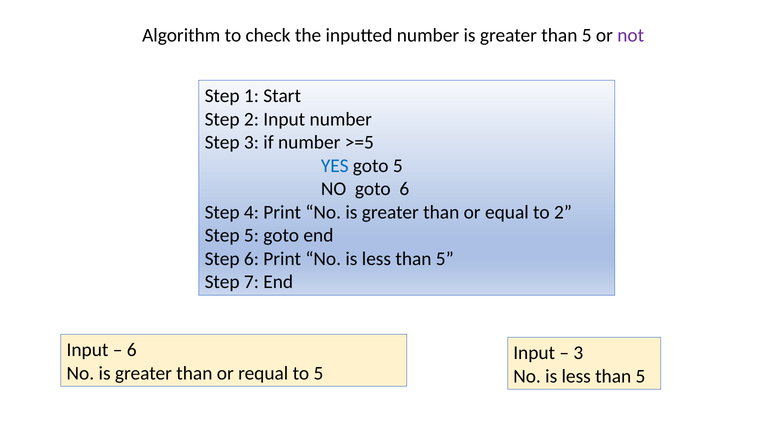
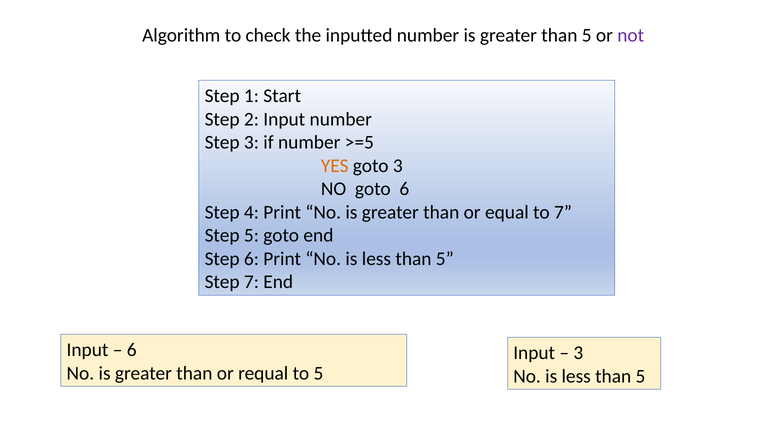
YES colour: blue -> orange
goto 5: 5 -> 3
to 2: 2 -> 7
